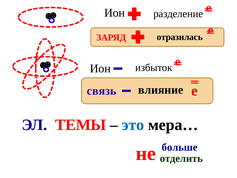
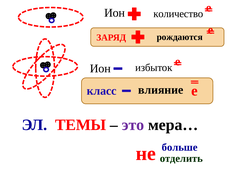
разделение: разделение -> количество
отразилась: отразилась -> рождаются
связь: связь -> класс
это colour: blue -> purple
